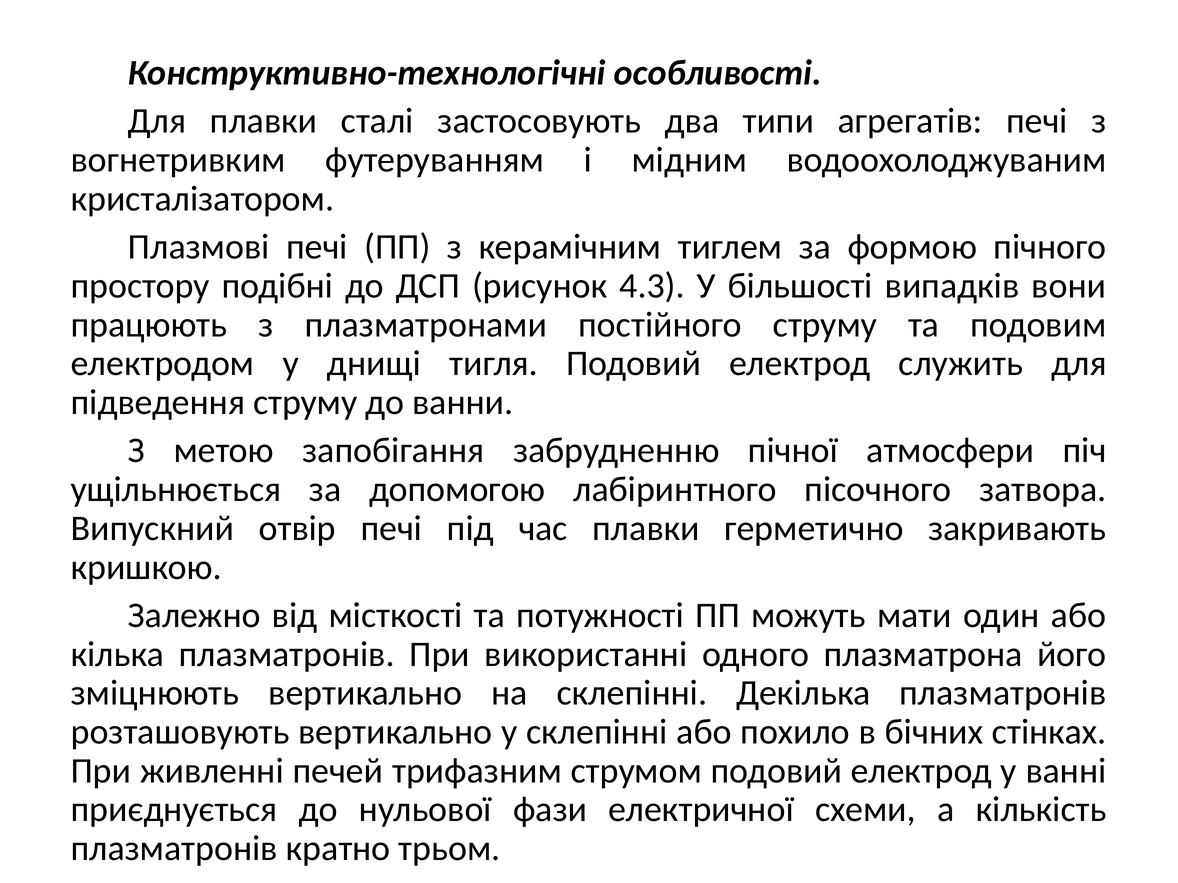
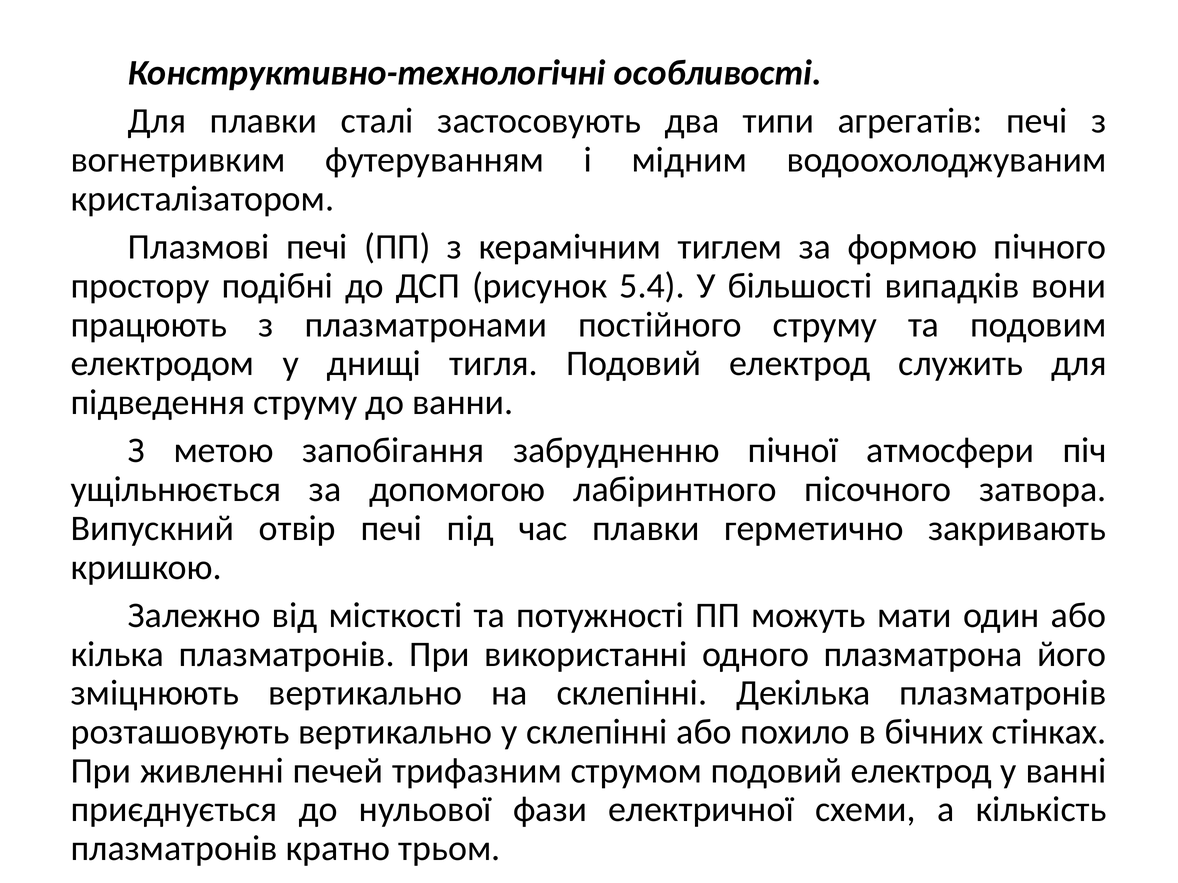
4.3: 4.3 -> 5.4
